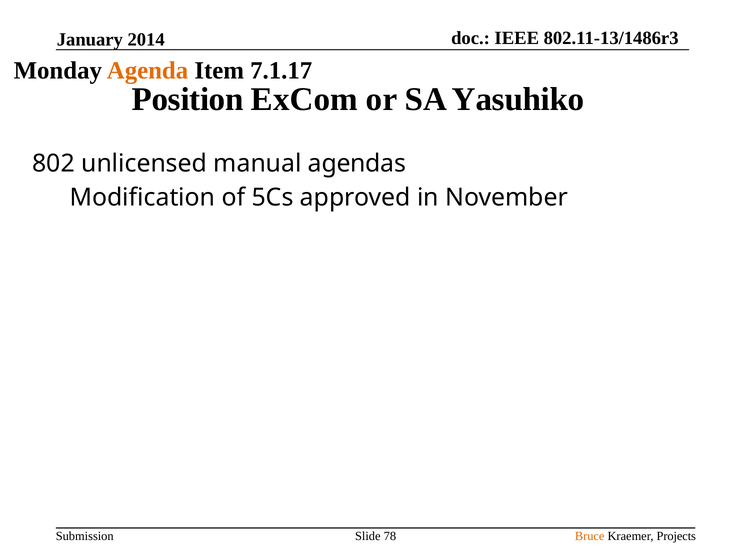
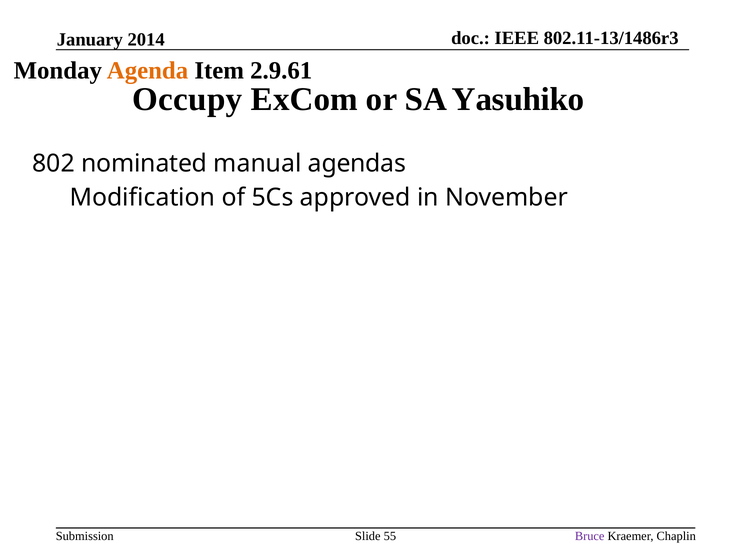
7.1.17: 7.1.17 -> 2.9.61
Position: Position -> Occupy
unlicensed: unlicensed -> nominated
78: 78 -> 55
Bruce colour: orange -> purple
Projects: Projects -> Chaplin
